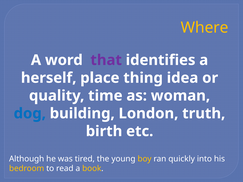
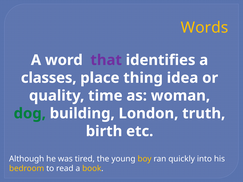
Where: Where -> Words
herself: herself -> classes
dog colour: blue -> green
